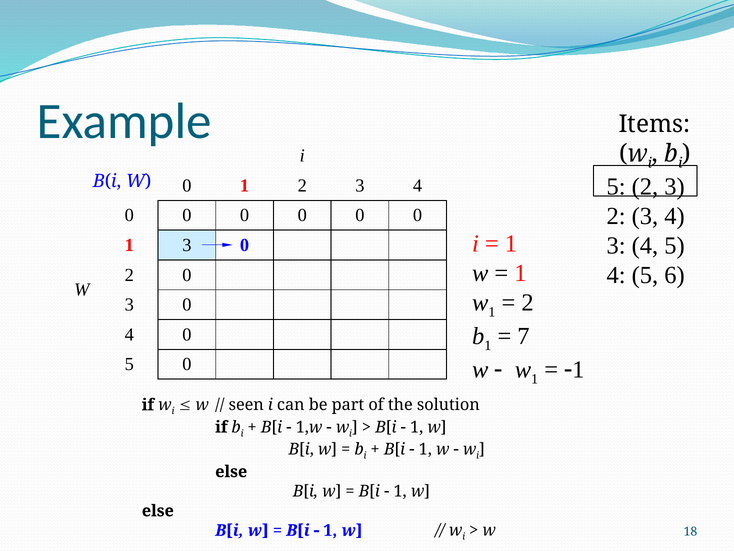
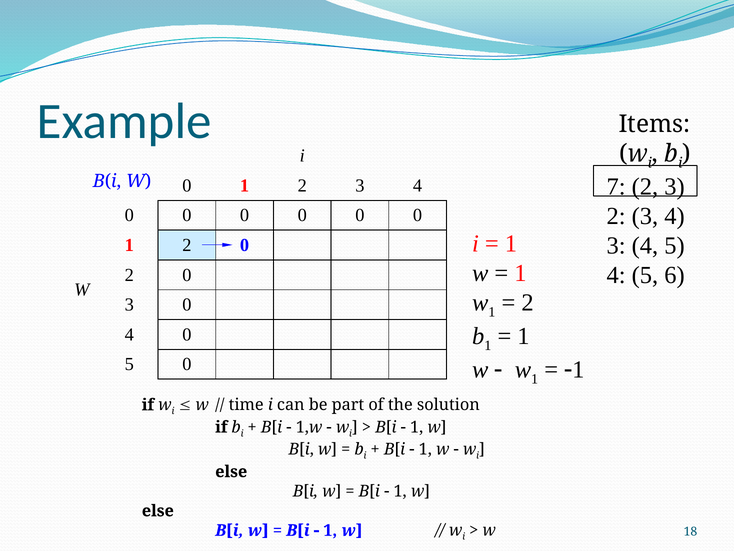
5 at (616, 187): 5 -> 7
3 at (187, 245): 3 -> 2
7 at (523, 336): 7 -> 1
seen: seen -> time
